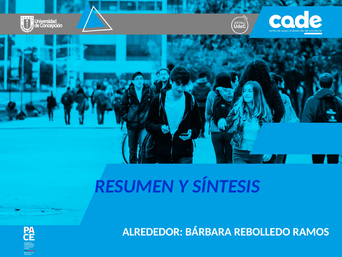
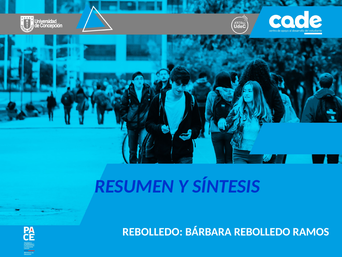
ALREDEDOR at (153, 231): ALREDEDOR -> REBOLLEDO
